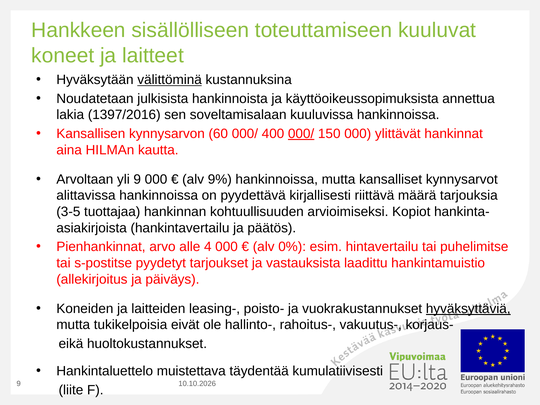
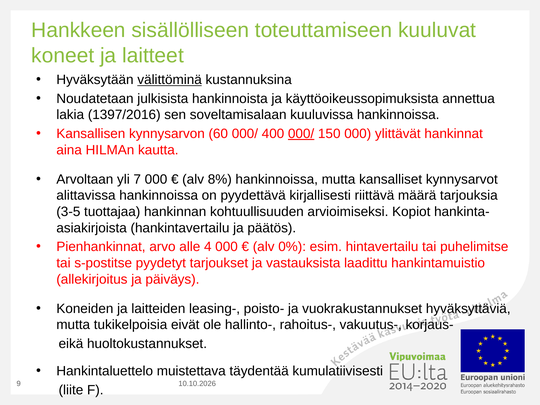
yli 9: 9 -> 7
9%: 9% -> 8%
hyväksyttäviä underline: present -> none
